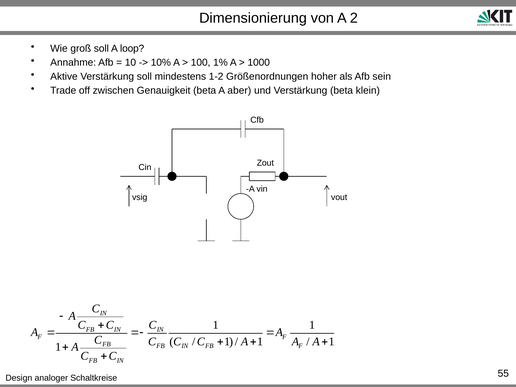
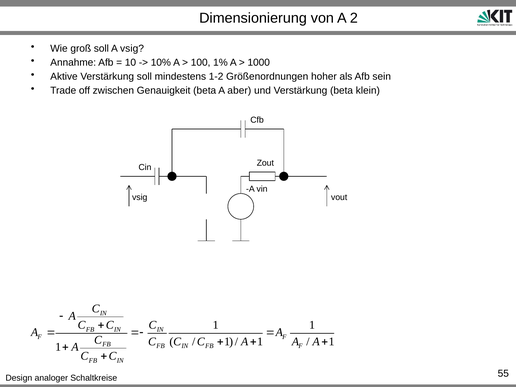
A loop: loop -> vsig
